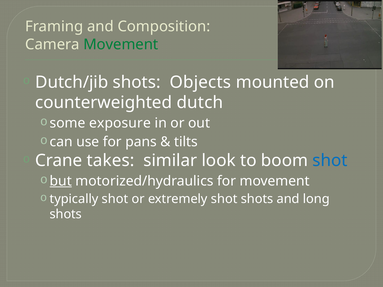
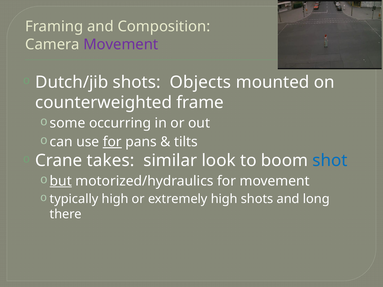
Movement at (121, 44) colour: green -> purple
dutch: dutch -> frame
exposure: exposure -> occurring
for at (112, 142) underline: none -> present
typically shot: shot -> high
extremely shot: shot -> high
shots at (66, 214): shots -> there
